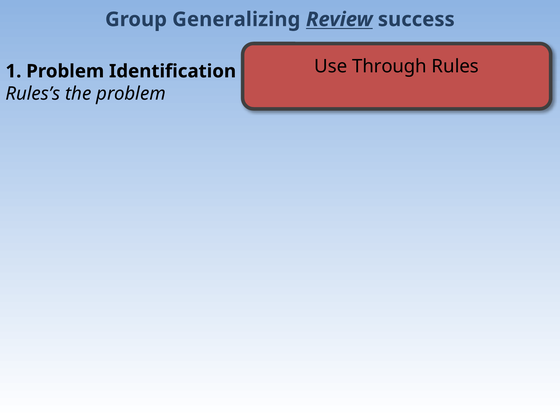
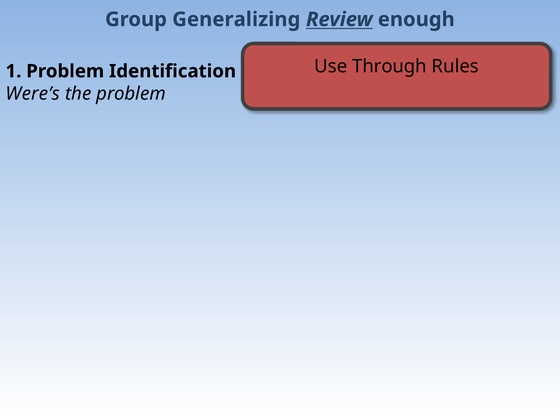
success: success -> enough
Rules’s: Rules’s -> Were’s
